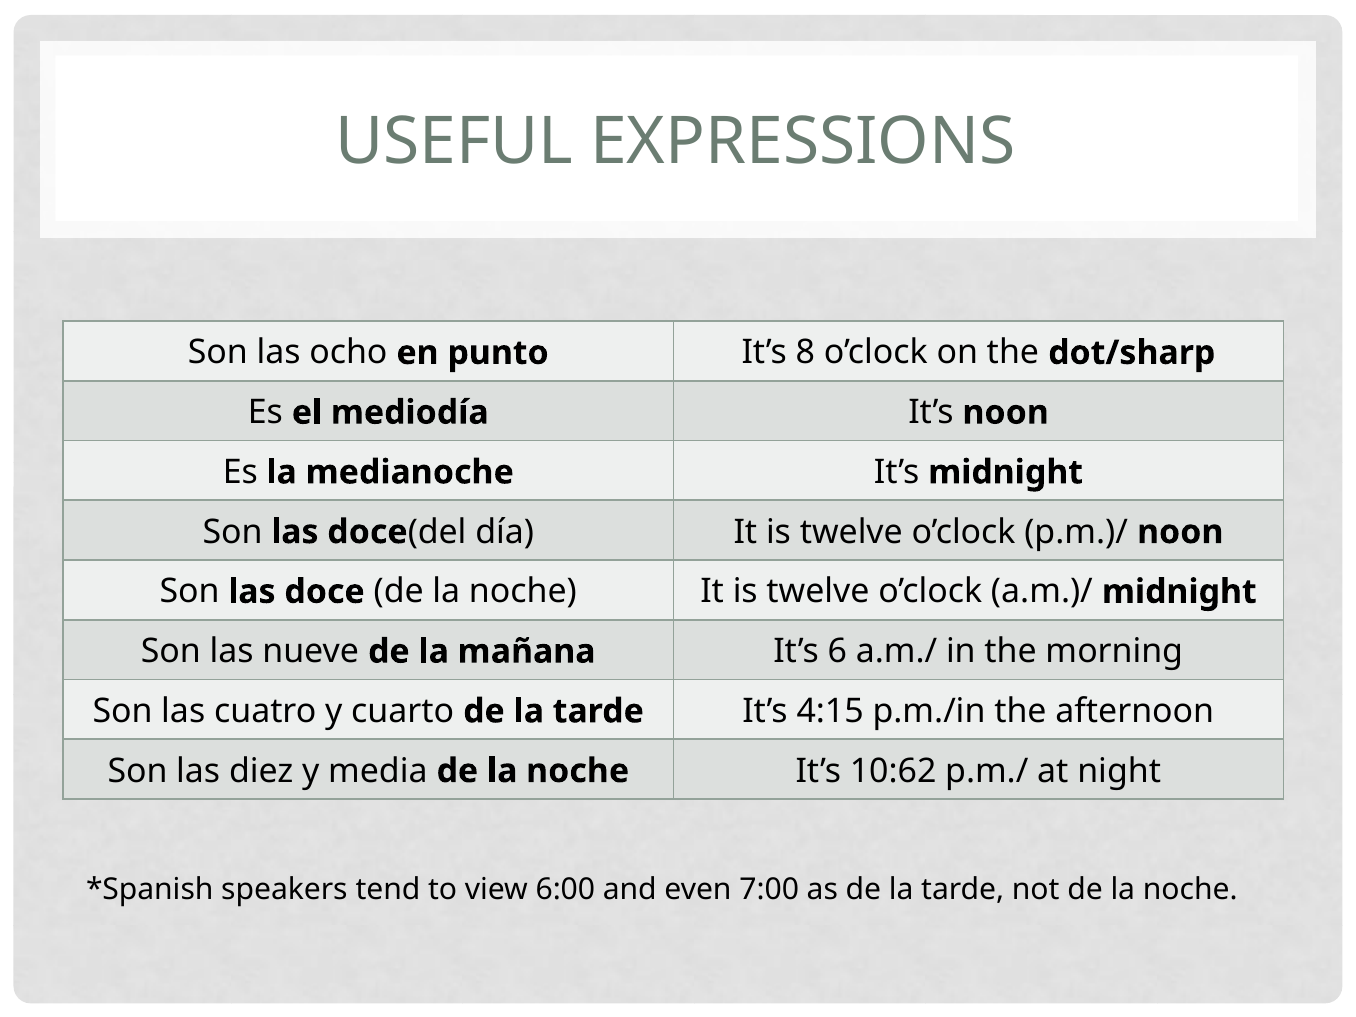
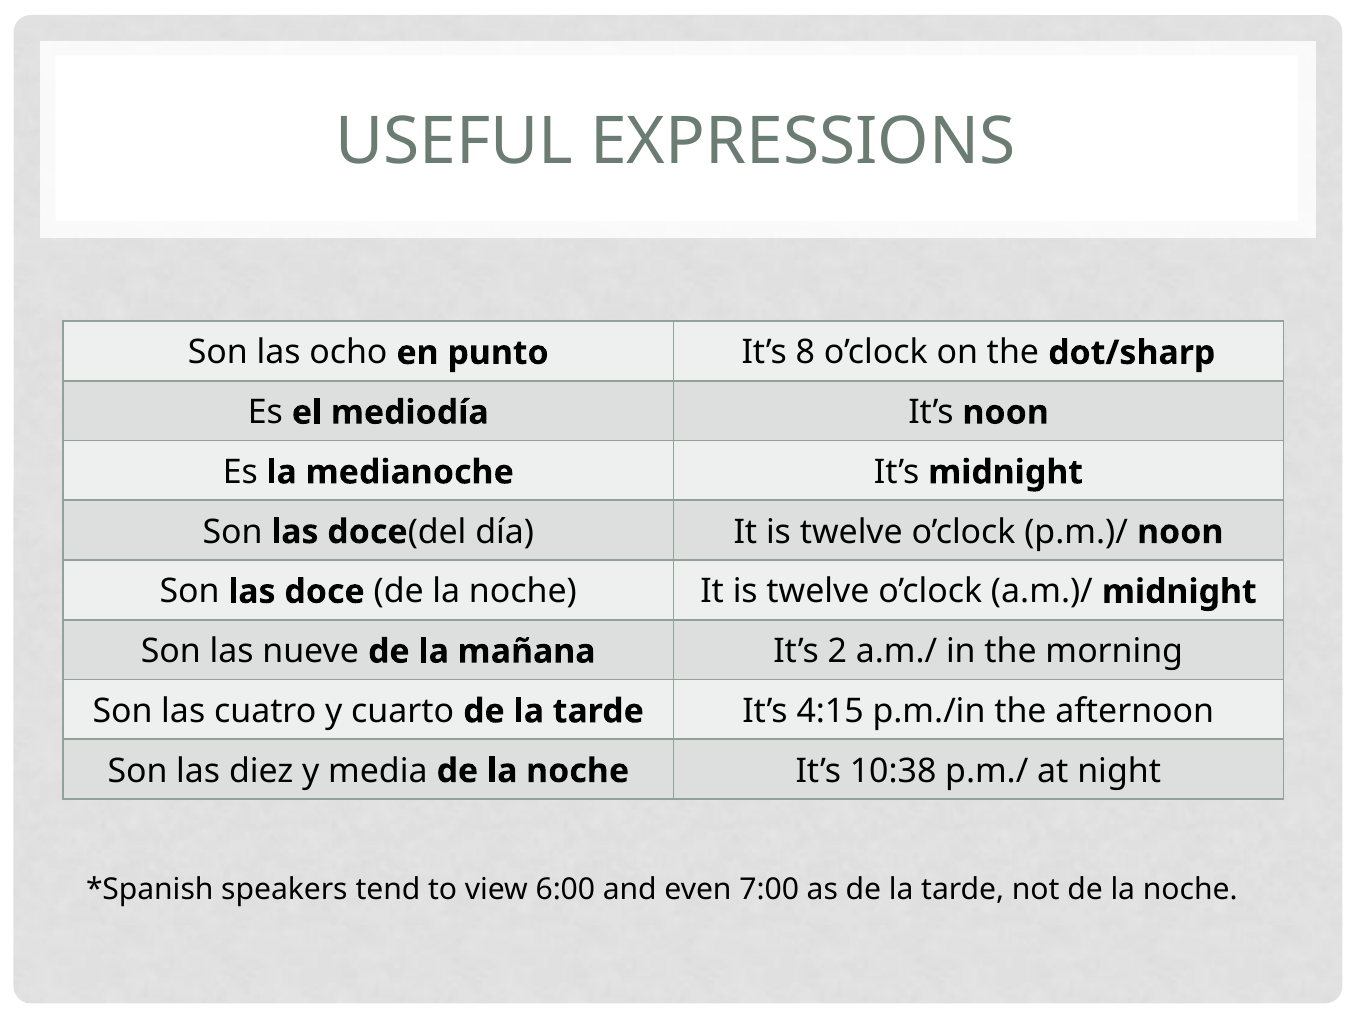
6: 6 -> 2
10:62: 10:62 -> 10:38
